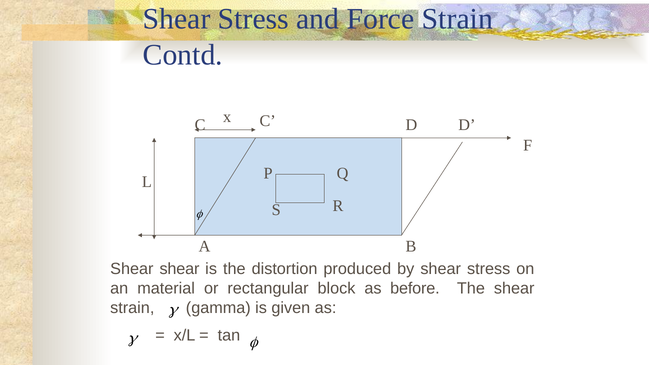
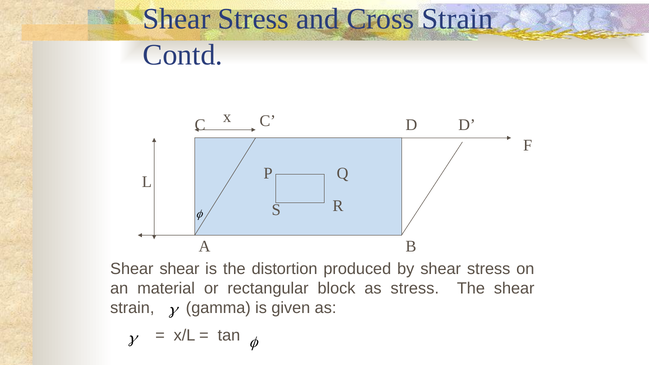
Force: Force -> Cross
as before: before -> stress
